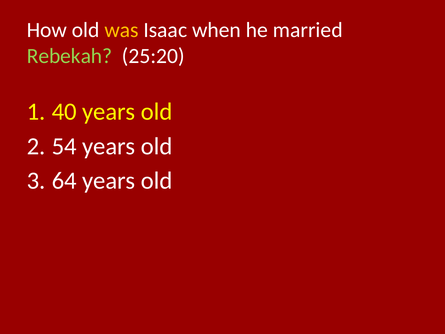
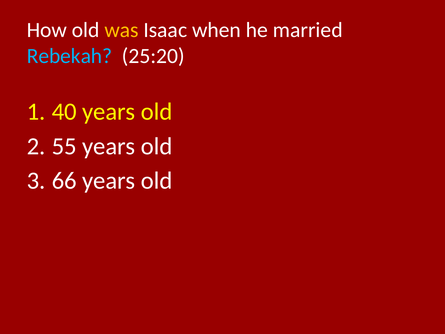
Rebekah colour: light green -> light blue
54: 54 -> 55
64: 64 -> 66
